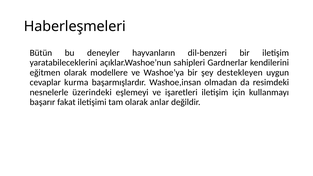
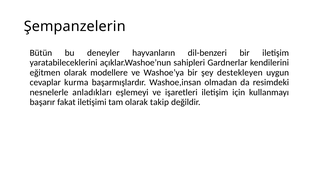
Haberleşmeleri: Haberleşmeleri -> Şempanzelerin
üzerindeki: üzerindeki -> anladıkları
anlar: anlar -> takip
